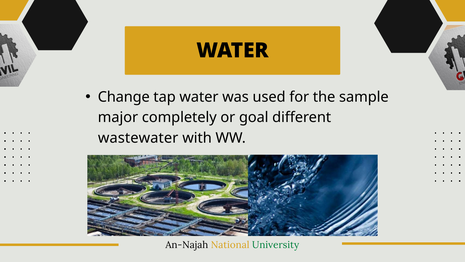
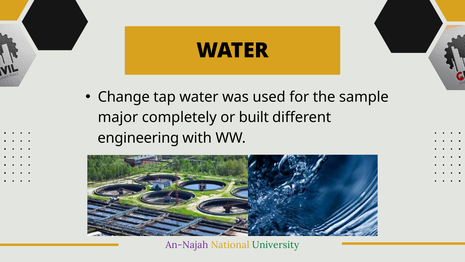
goal: goal -> built
wastewater: wastewater -> engineering
An-Najah colour: black -> purple
